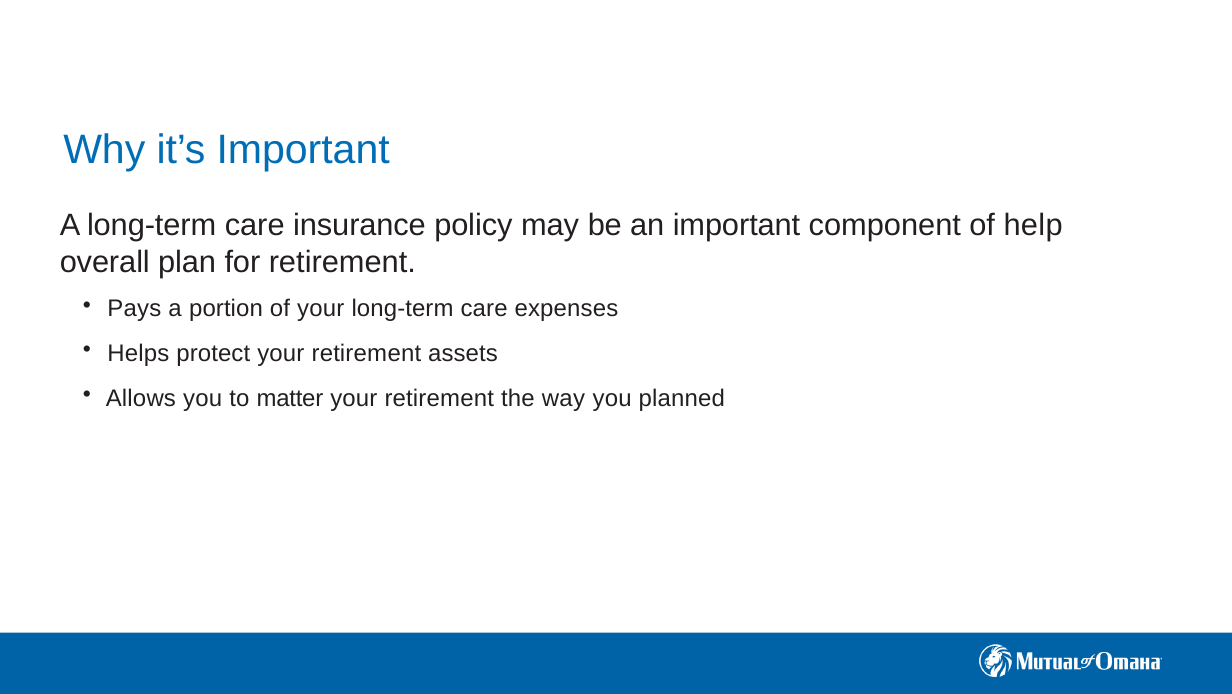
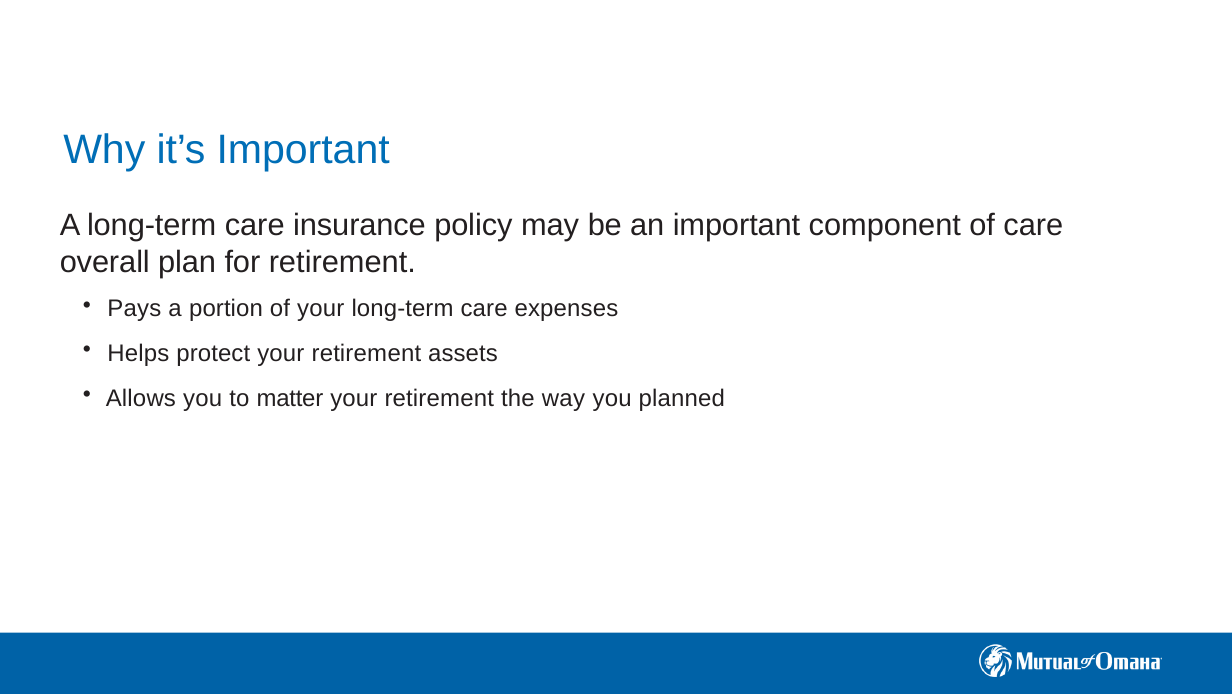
of help: help -> care
